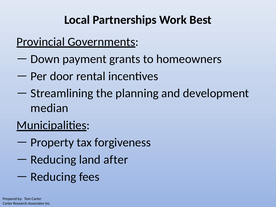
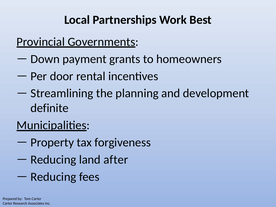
median: median -> definite
